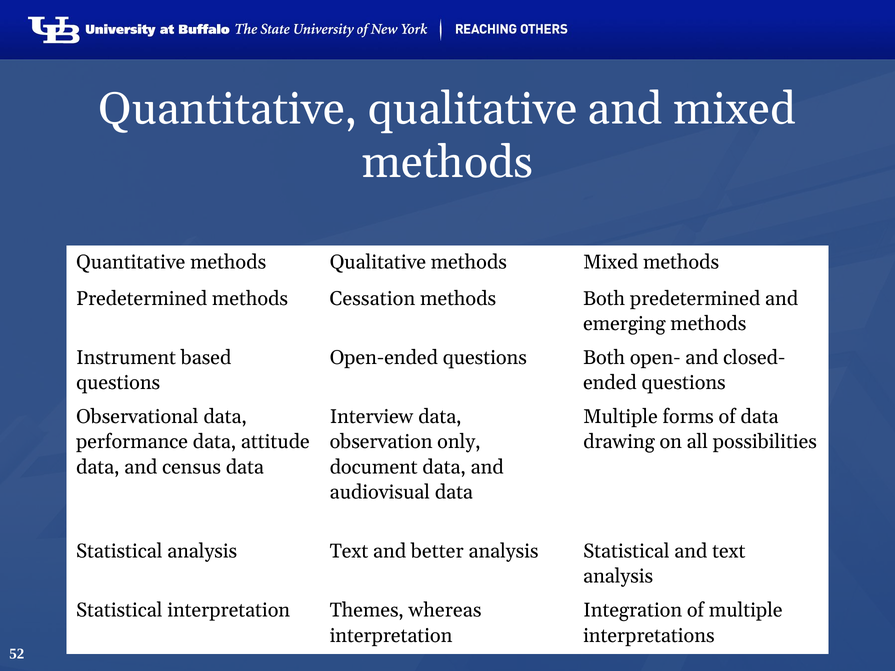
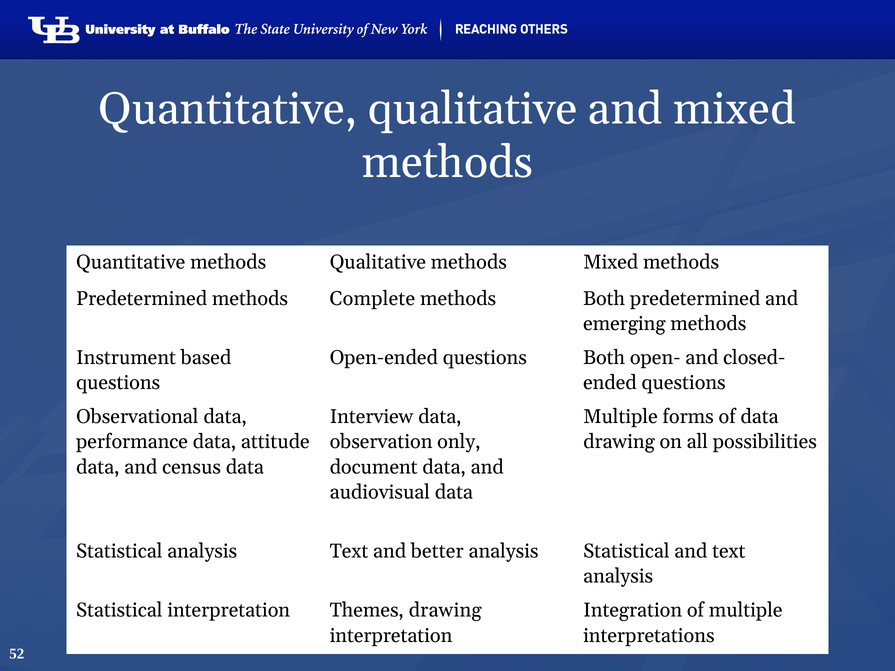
Cessation: Cessation -> Complete
Themes whereas: whereas -> drawing
